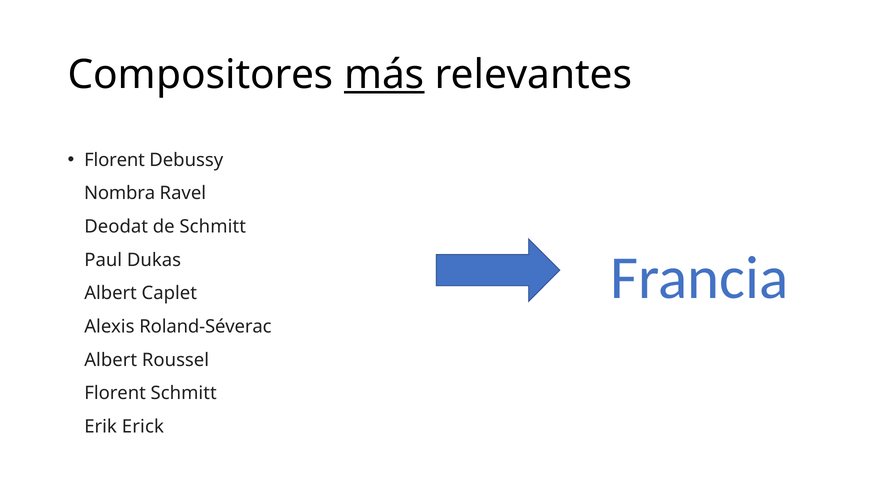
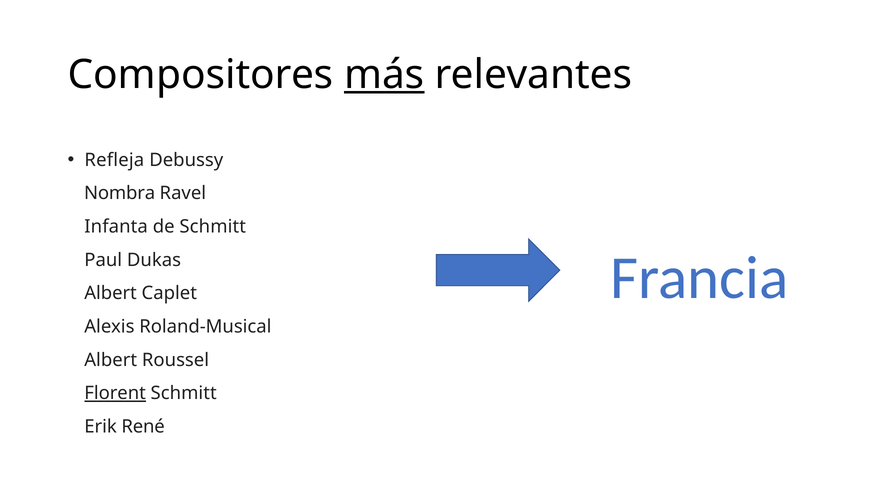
Florent at (115, 160): Florent -> Refleja
Deodat: Deodat -> Infanta
Roland-Séverac: Roland-Séverac -> Roland-Musical
Florent at (115, 393) underline: none -> present
Erick: Erick -> René
